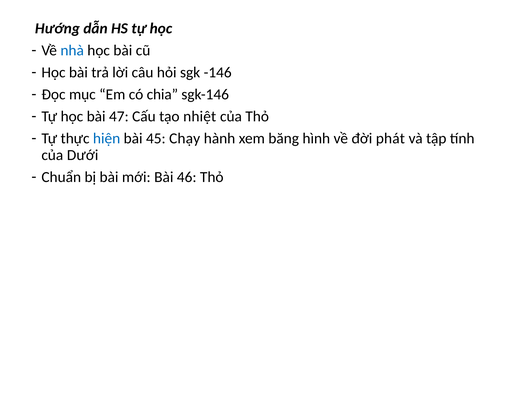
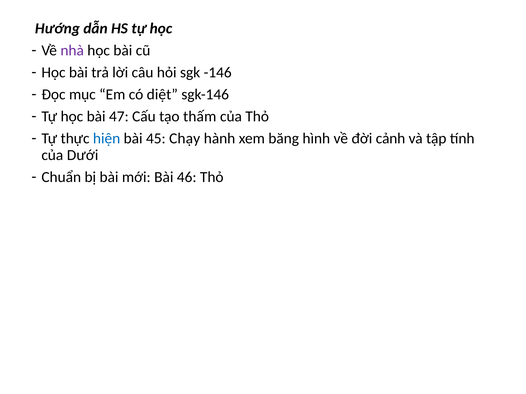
nhà colour: blue -> purple
chia: chia -> diệt
nhiệt: nhiệt -> thấm
phát: phát -> cảnh
